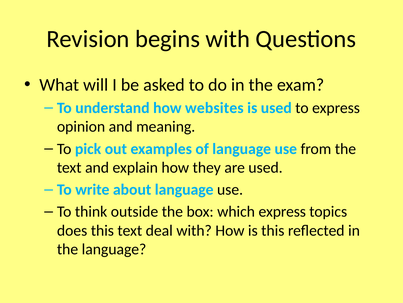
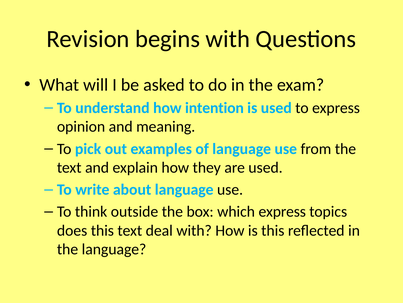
websites: websites -> intention
